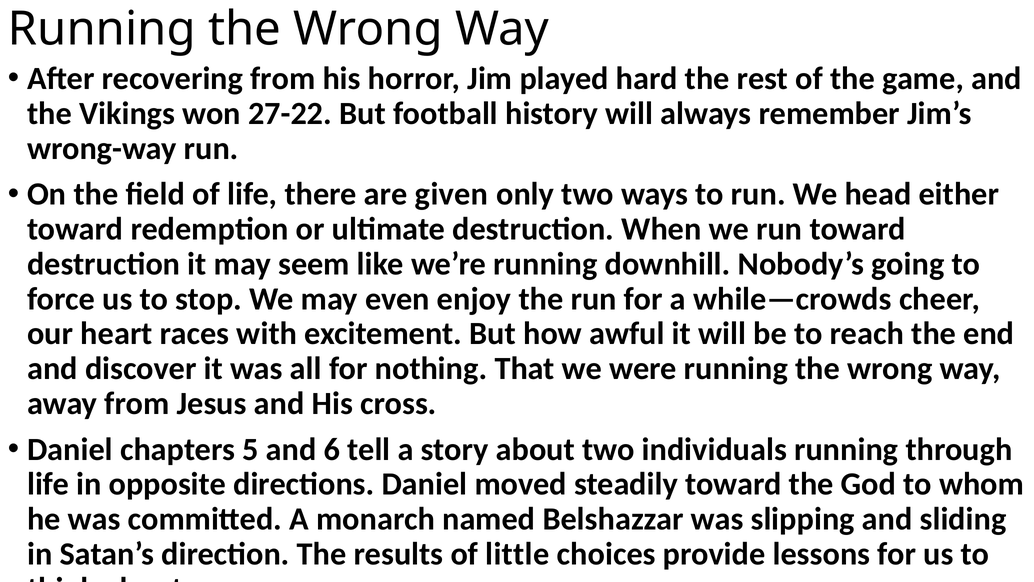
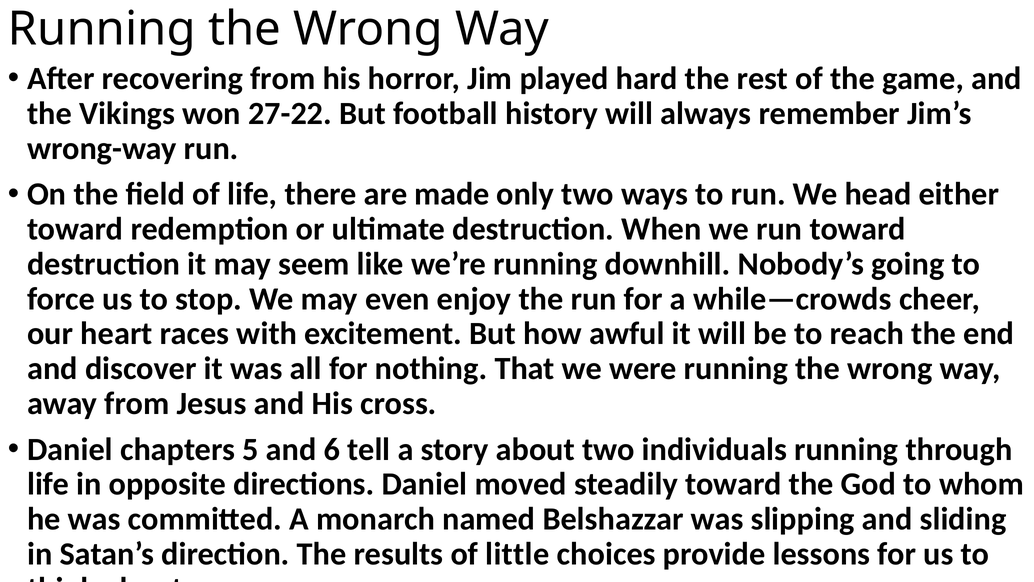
given: given -> made
